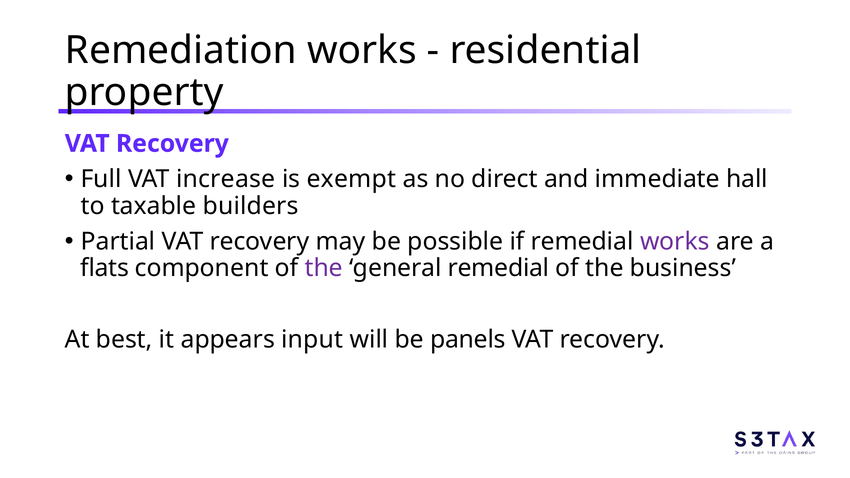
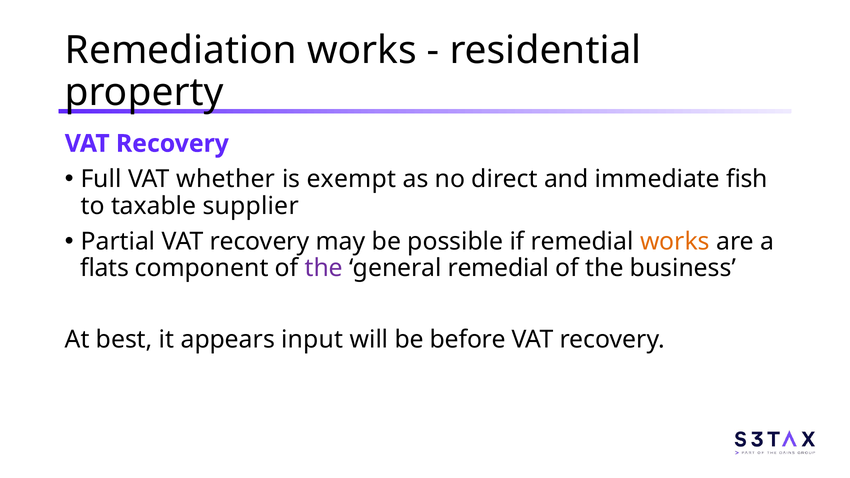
increase: increase -> whether
hall: hall -> fish
builders: builders -> supplier
works at (675, 242) colour: purple -> orange
panels: panels -> before
